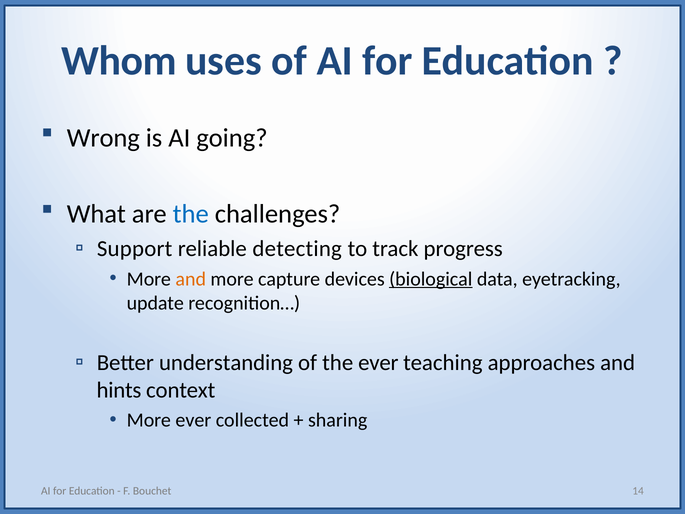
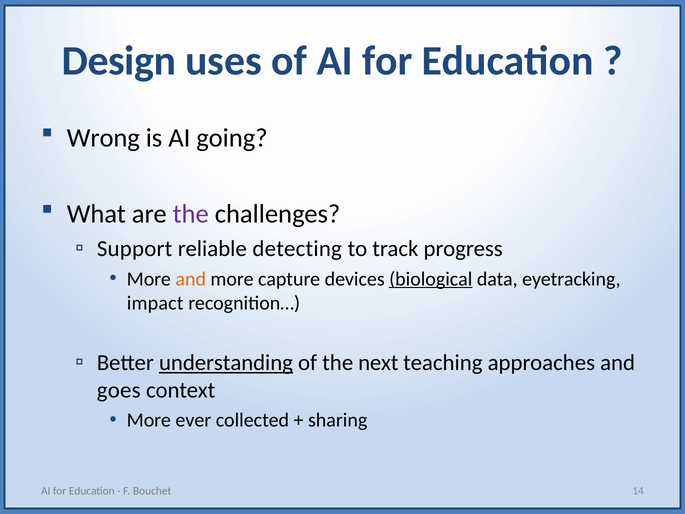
Whom: Whom -> Design
the at (191, 214) colour: blue -> purple
update: update -> impact
understanding underline: none -> present
the ever: ever -> next
hints: hints -> goes
